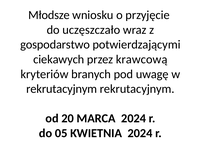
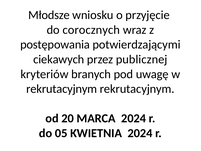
uczęszczało: uczęszczało -> corocznych
gospodarstwo: gospodarstwo -> postępowania
krawcową: krawcową -> publicznej
